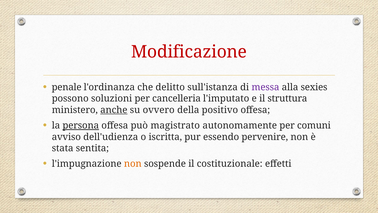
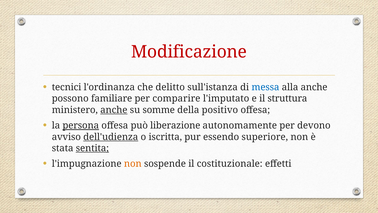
penale: penale -> tecnici
messa colour: purple -> blue
alla sexies: sexies -> anche
soluzioni: soluzioni -> familiare
cancelleria: cancelleria -> comparire
ovvero: ovvero -> somme
magistrato: magistrato -> liberazione
comuni: comuni -> devono
dell'udienza underline: none -> present
pervenire: pervenire -> superiore
sentita underline: none -> present
